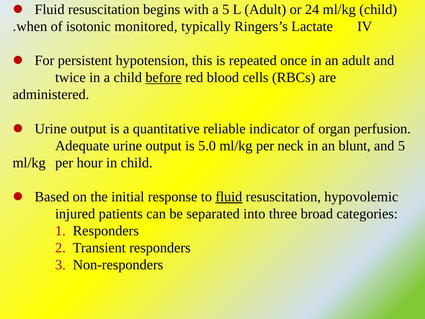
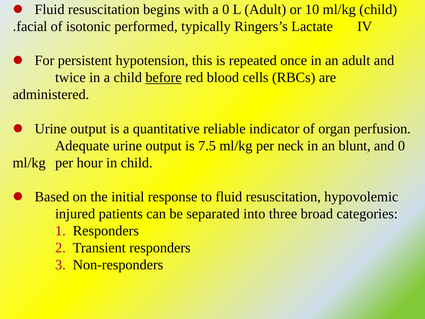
a 5: 5 -> 0
24: 24 -> 10
when: when -> facial
monitored: monitored -> performed
5.0: 5.0 -> 7.5
and 5: 5 -> 0
fluid at (229, 197) underline: present -> none
